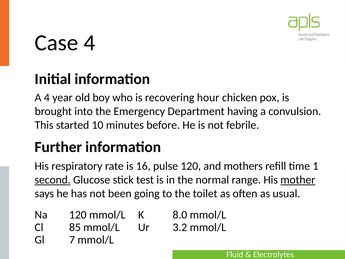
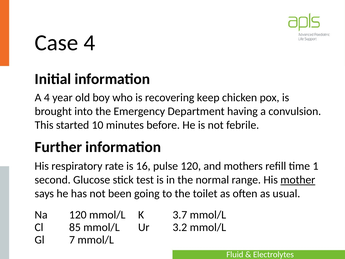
hour: hour -> keep
second underline: present -> none
8.0: 8.0 -> 3.7
